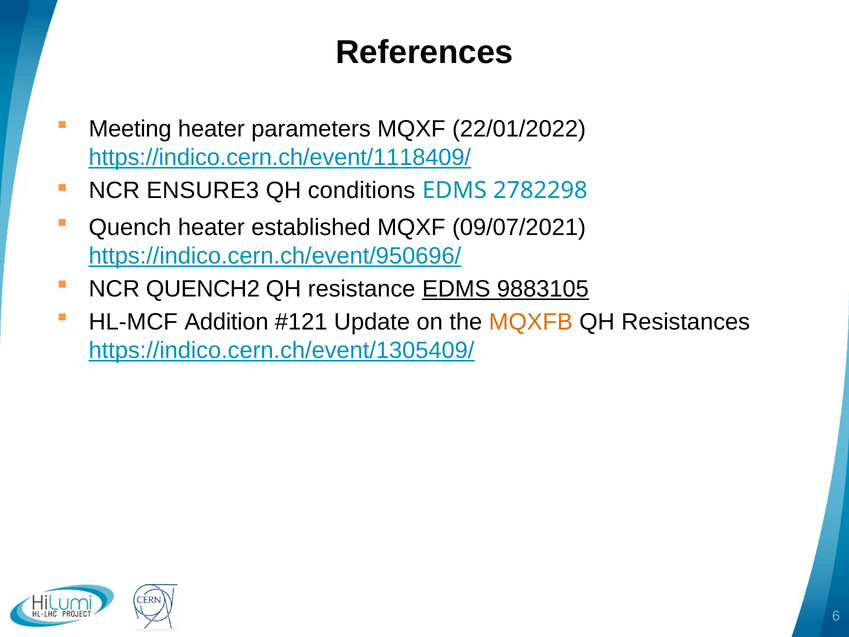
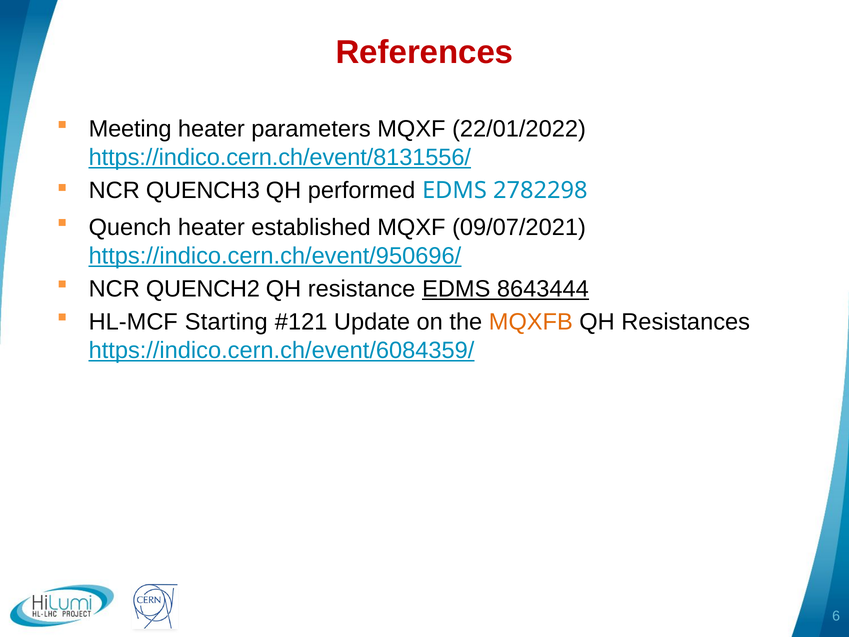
References colour: black -> red
https://indico.cern.ch/event/1118409/: https://indico.cern.ch/event/1118409/ -> https://indico.cern.ch/event/8131556/
ENSURE3: ENSURE3 -> QUENCH3
conditions: conditions -> performed
9883105: 9883105 -> 8643444
Addition: Addition -> Starting
https://indico.cern.ch/event/1305409/: https://indico.cern.ch/event/1305409/ -> https://indico.cern.ch/event/6084359/
